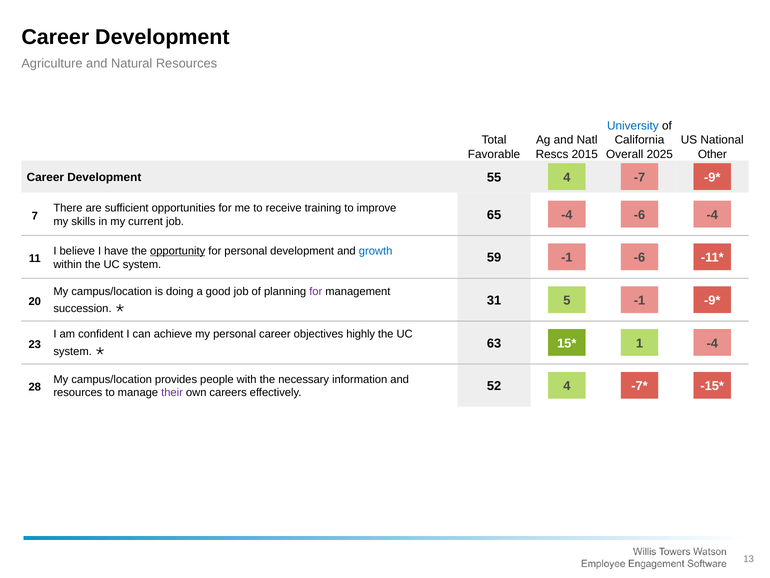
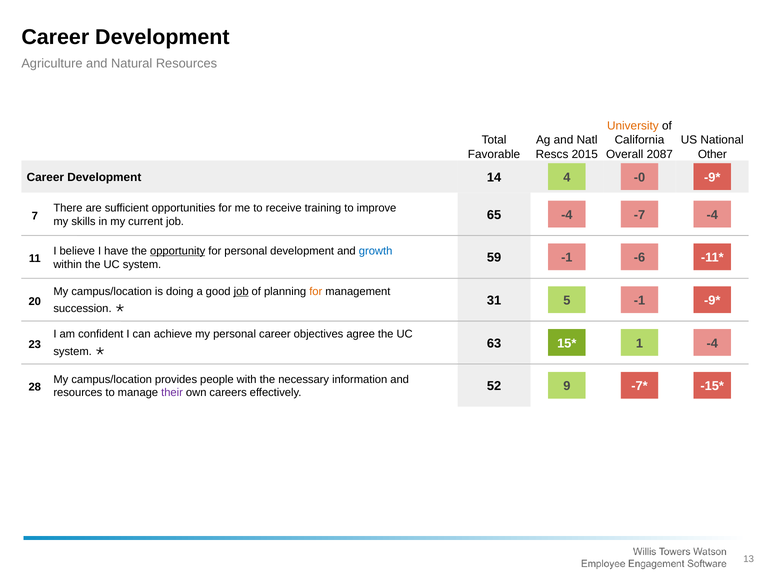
University colour: blue -> orange
2025: 2025 -> 2087
55: 55 -> 14
-7: -7 -> -0
-4 -6: -6 -> -7
job at (241, 291) underline: none -> present
for at (316, 291) colour: purple -> orange
highly: highly -> agree
52 4: 4 -> 9
